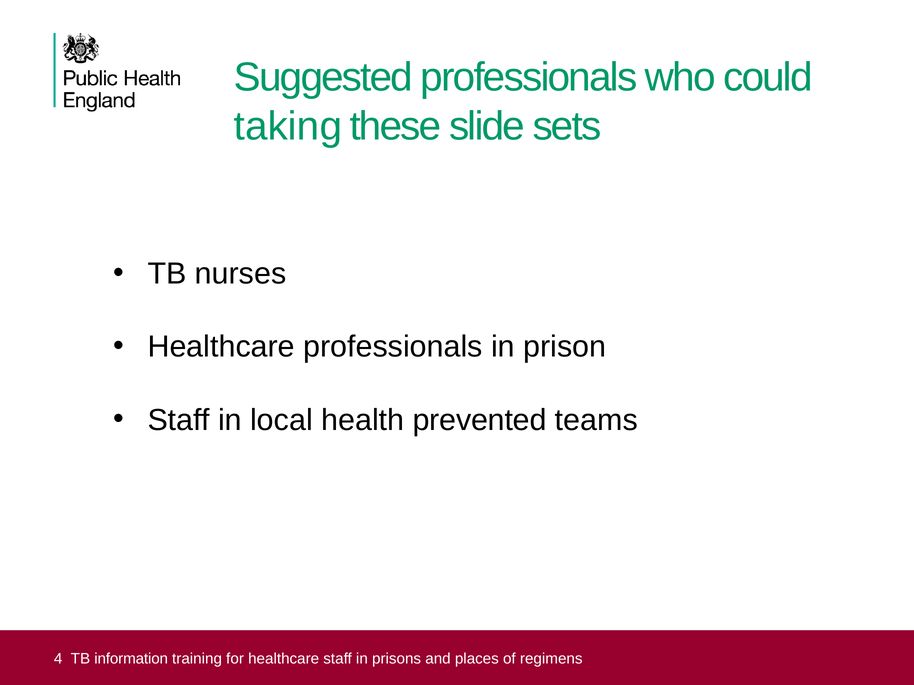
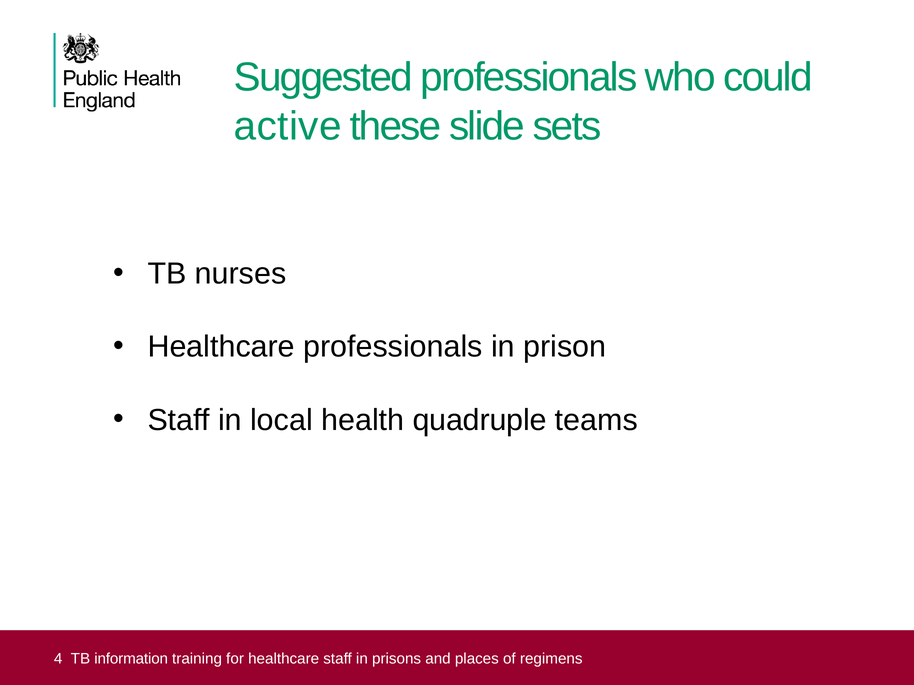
taking: taking -> active
prevented: prevented -> quadruple
